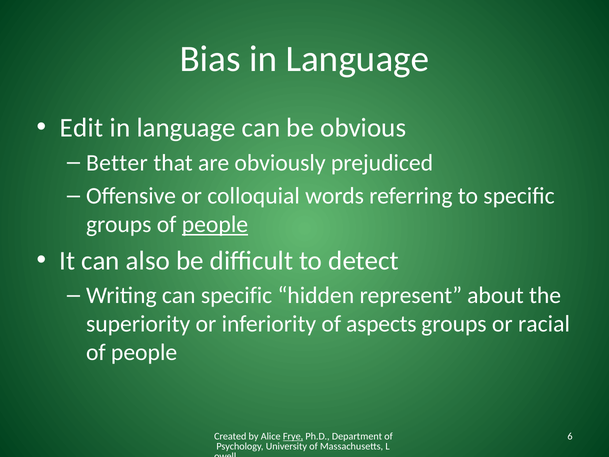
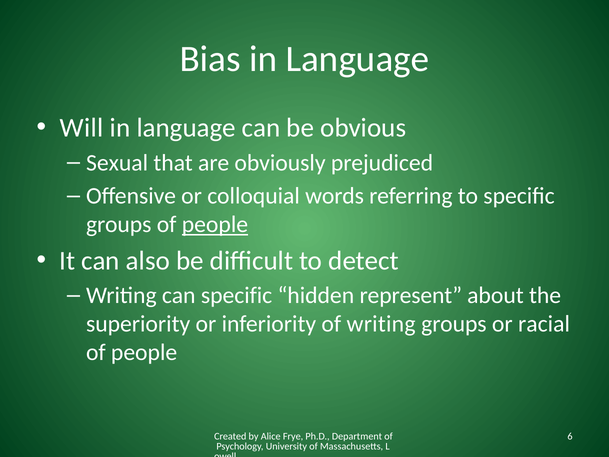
Edit: Edit -> Will
Better: Better -> Sexual
of aspects: aspects -> writing
Frye underline: present -> none
